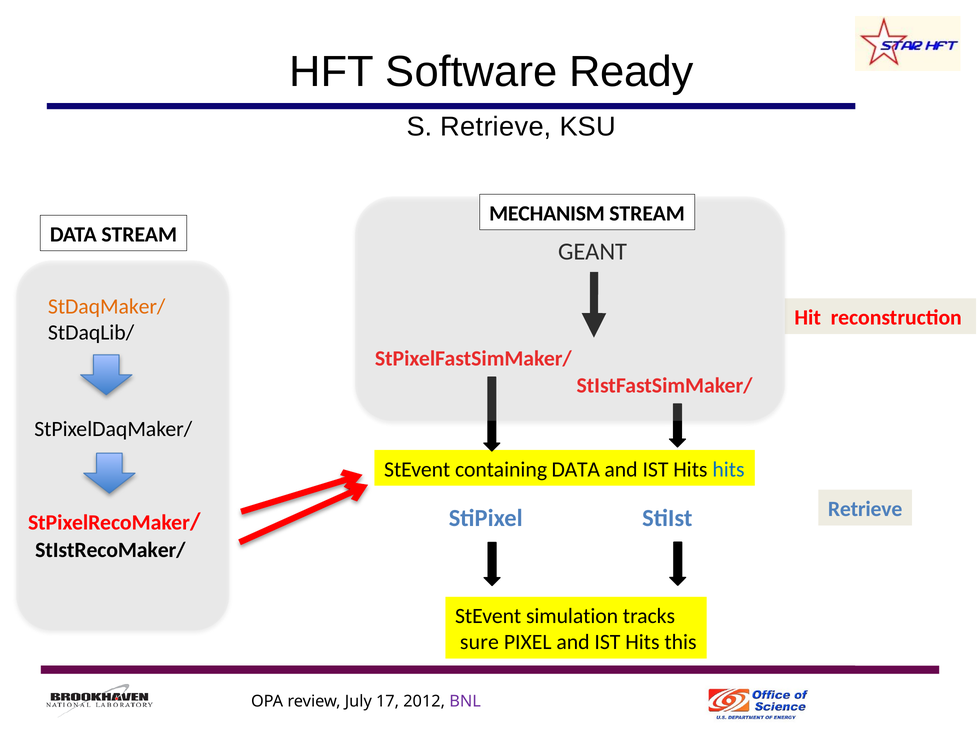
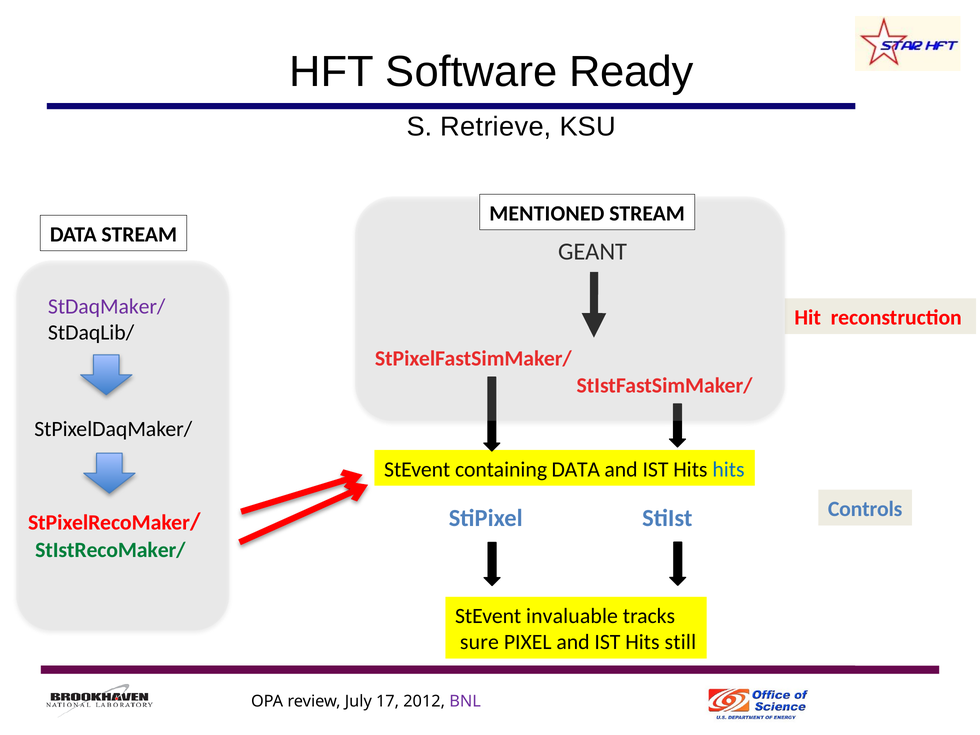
MECHANISM: MECHANISM -> MENTIONED
StDaqMaker/ colour: orange -> purple
Retrieve at (865, 509): Retrieve -> Controls
StIstRecoMaker/ colour: black -> green
simulation: simulation -> invaluable
this: this -> still
